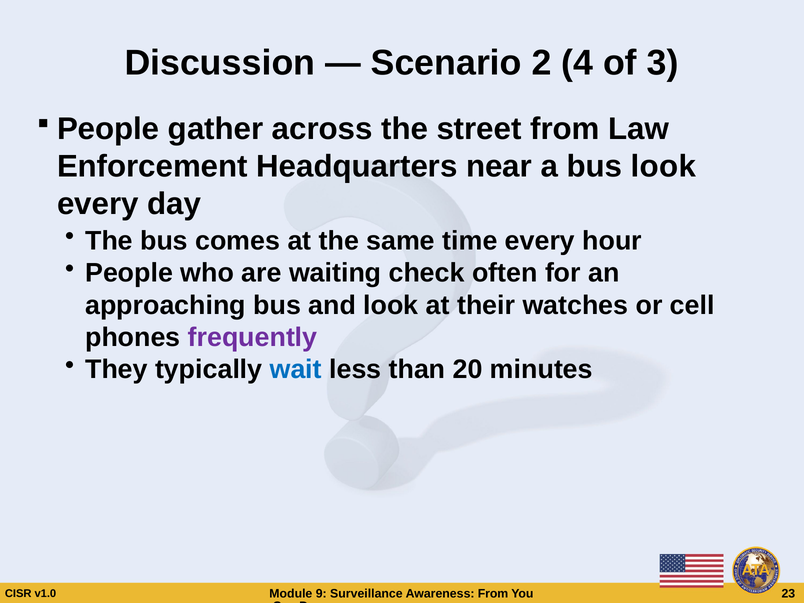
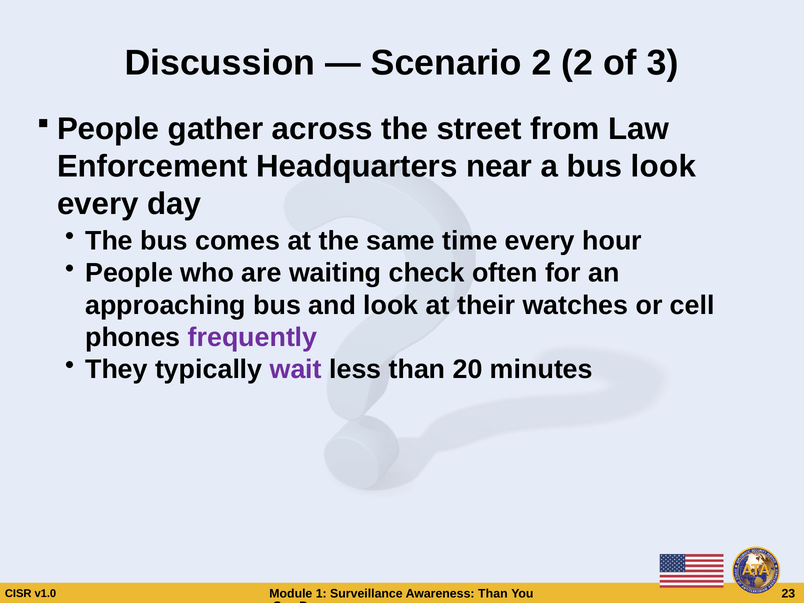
2 4: 4 -> 2
wait colour: blue -> purple
9: 9 -> 1
Awareness From: From -> Than
